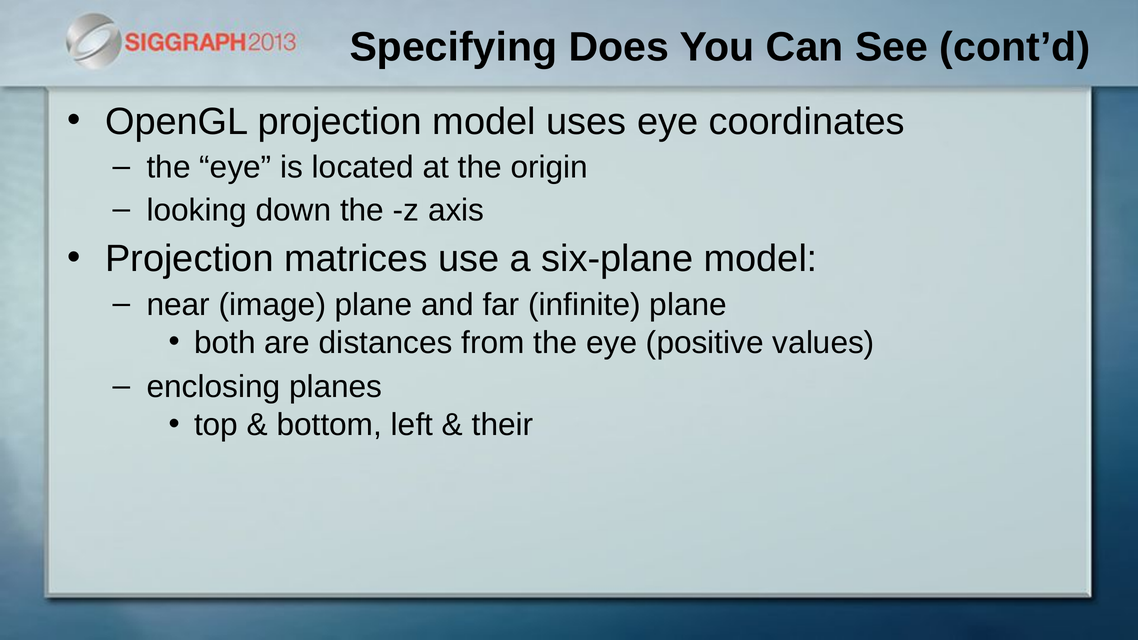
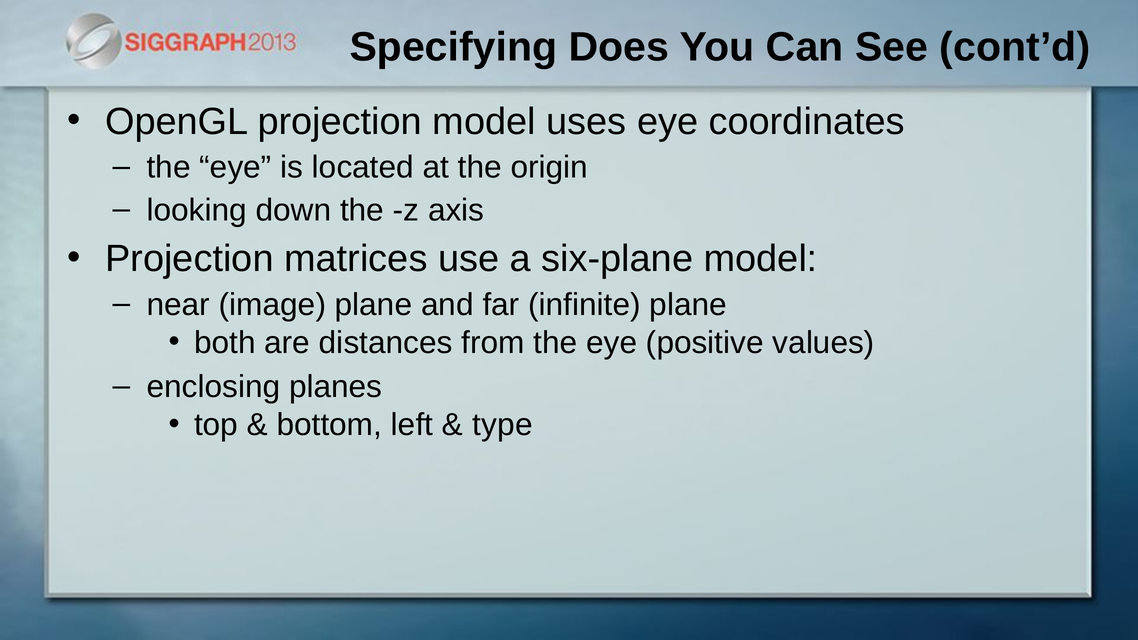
their: their -> type
